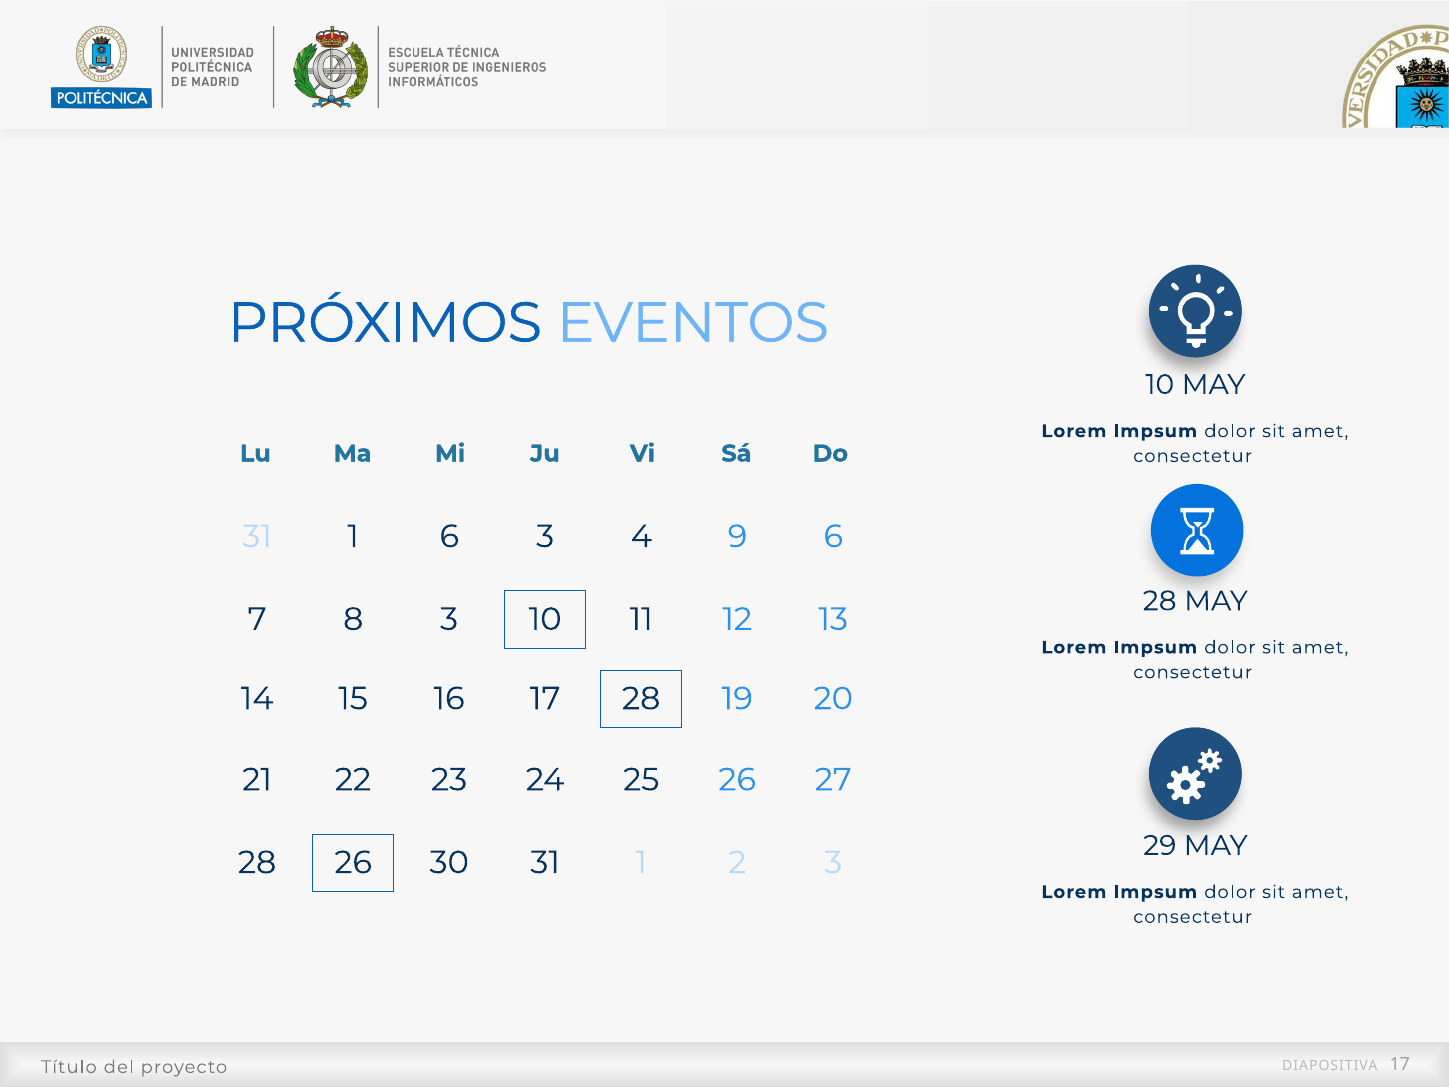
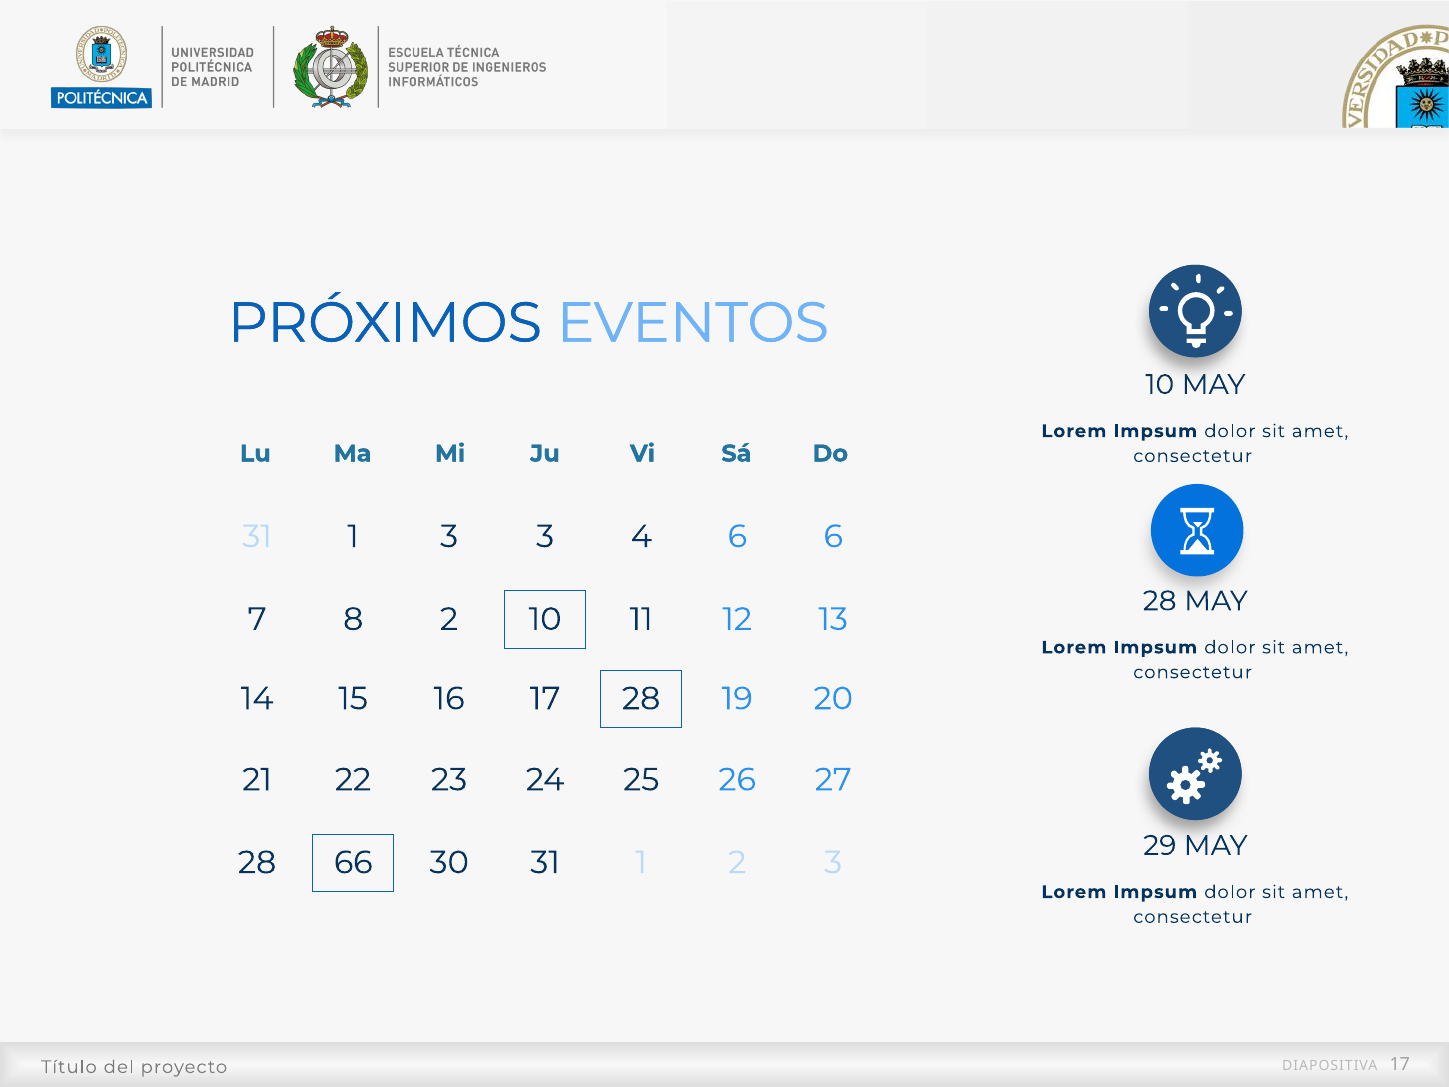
1 6: 6 -> 3
4 9: 9 -> 6
8 3: 3 -> 2
28 26: 26 -> 66
